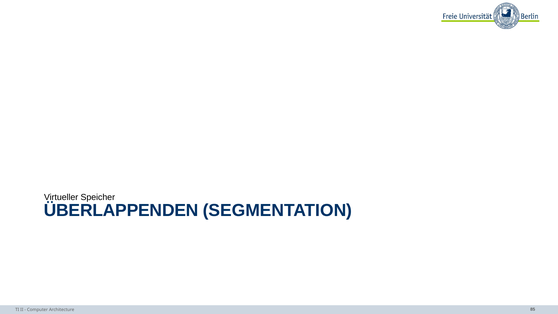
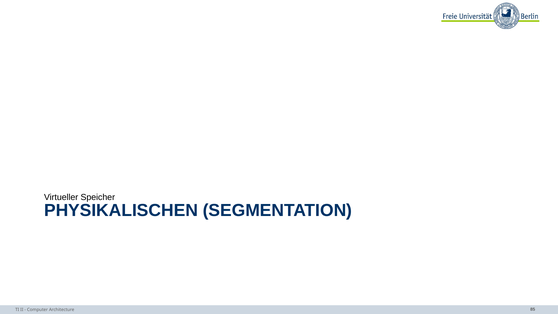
ÜBERLAPPENDEN: ÜBERLAPPENDEN -> PHYSIKALISCHEN
